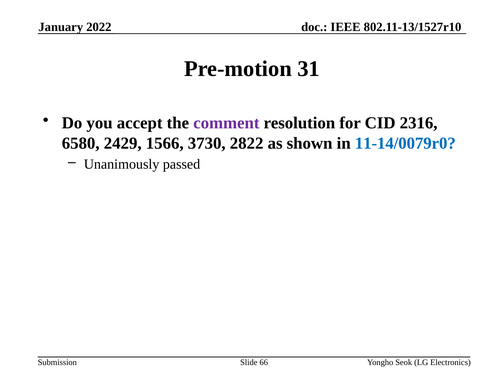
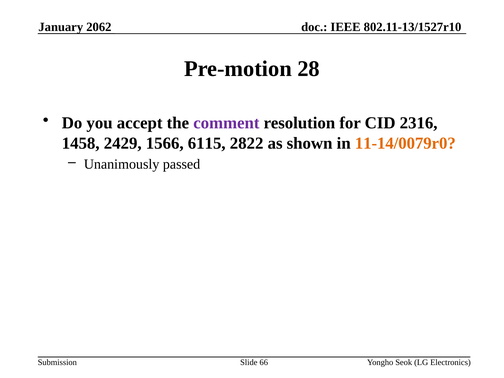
2022: 2022 -> 2062
31: 31 -> 28
6580: 6580 -> 1458
3730: 3730 -> 6115
11-14/0079r0 colour: blue -> orange
